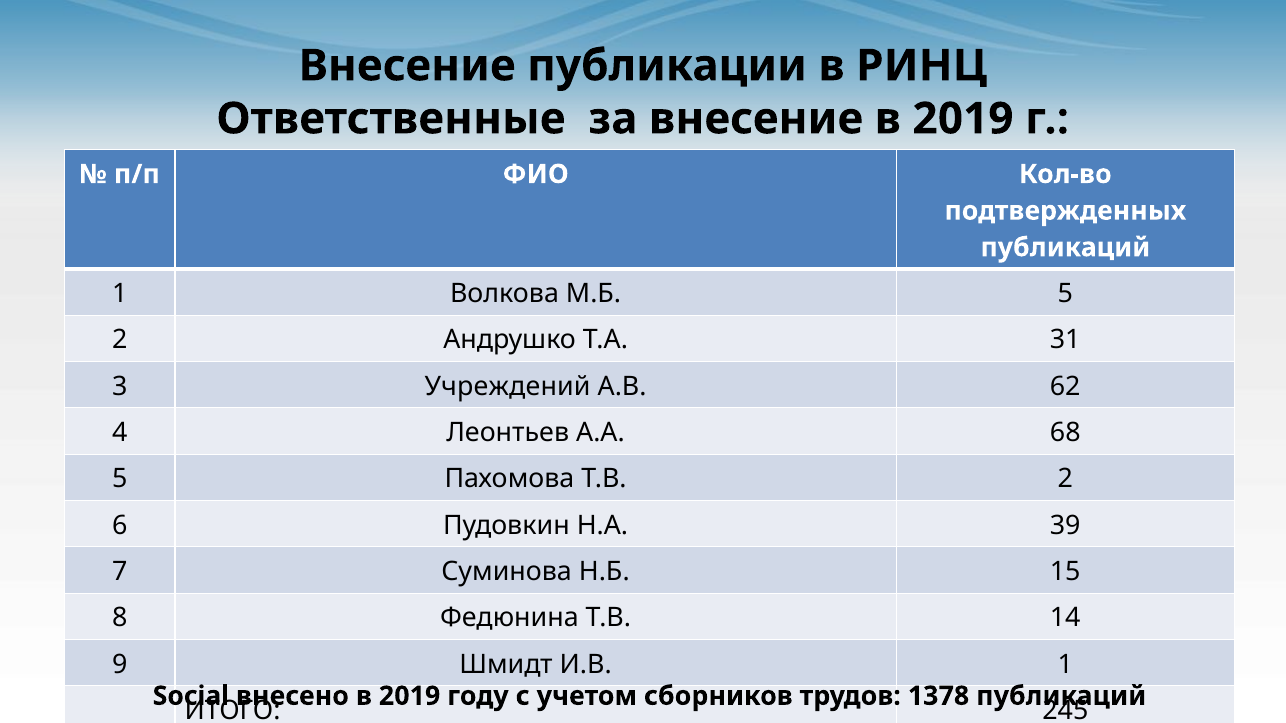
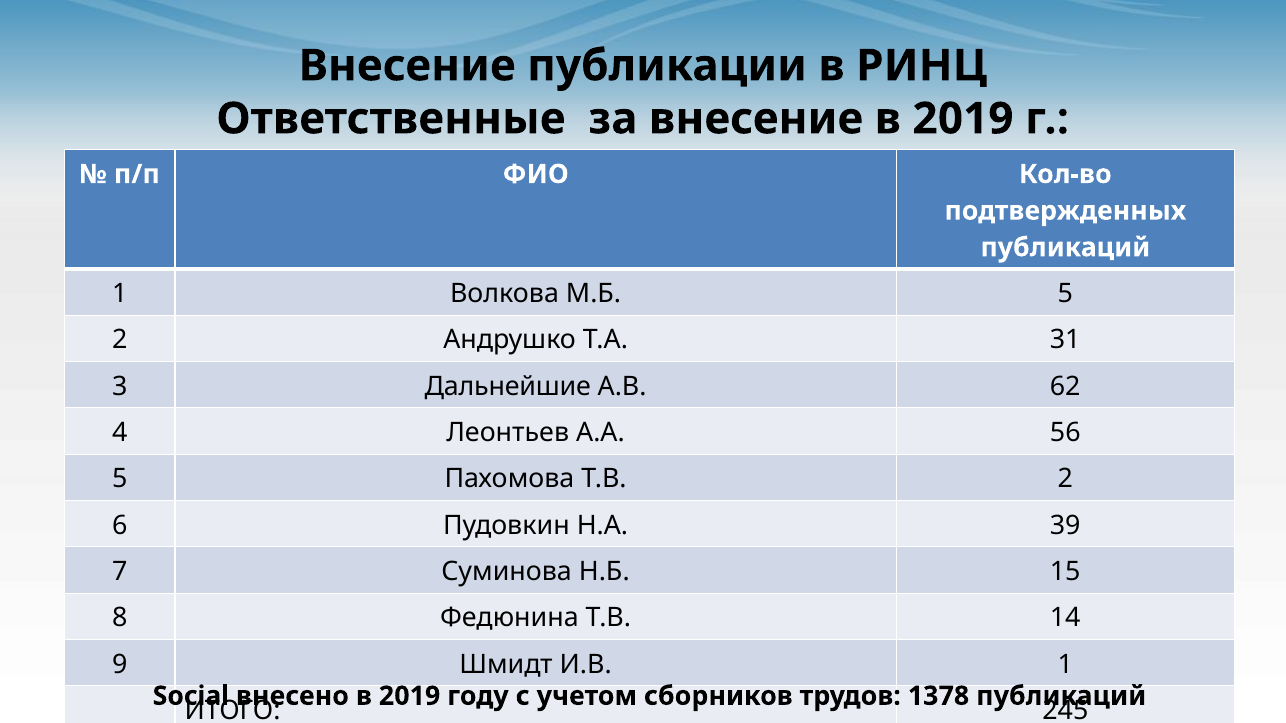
Учреждений: Учреждений -> Дальнейшие
68: 68 -> 56
